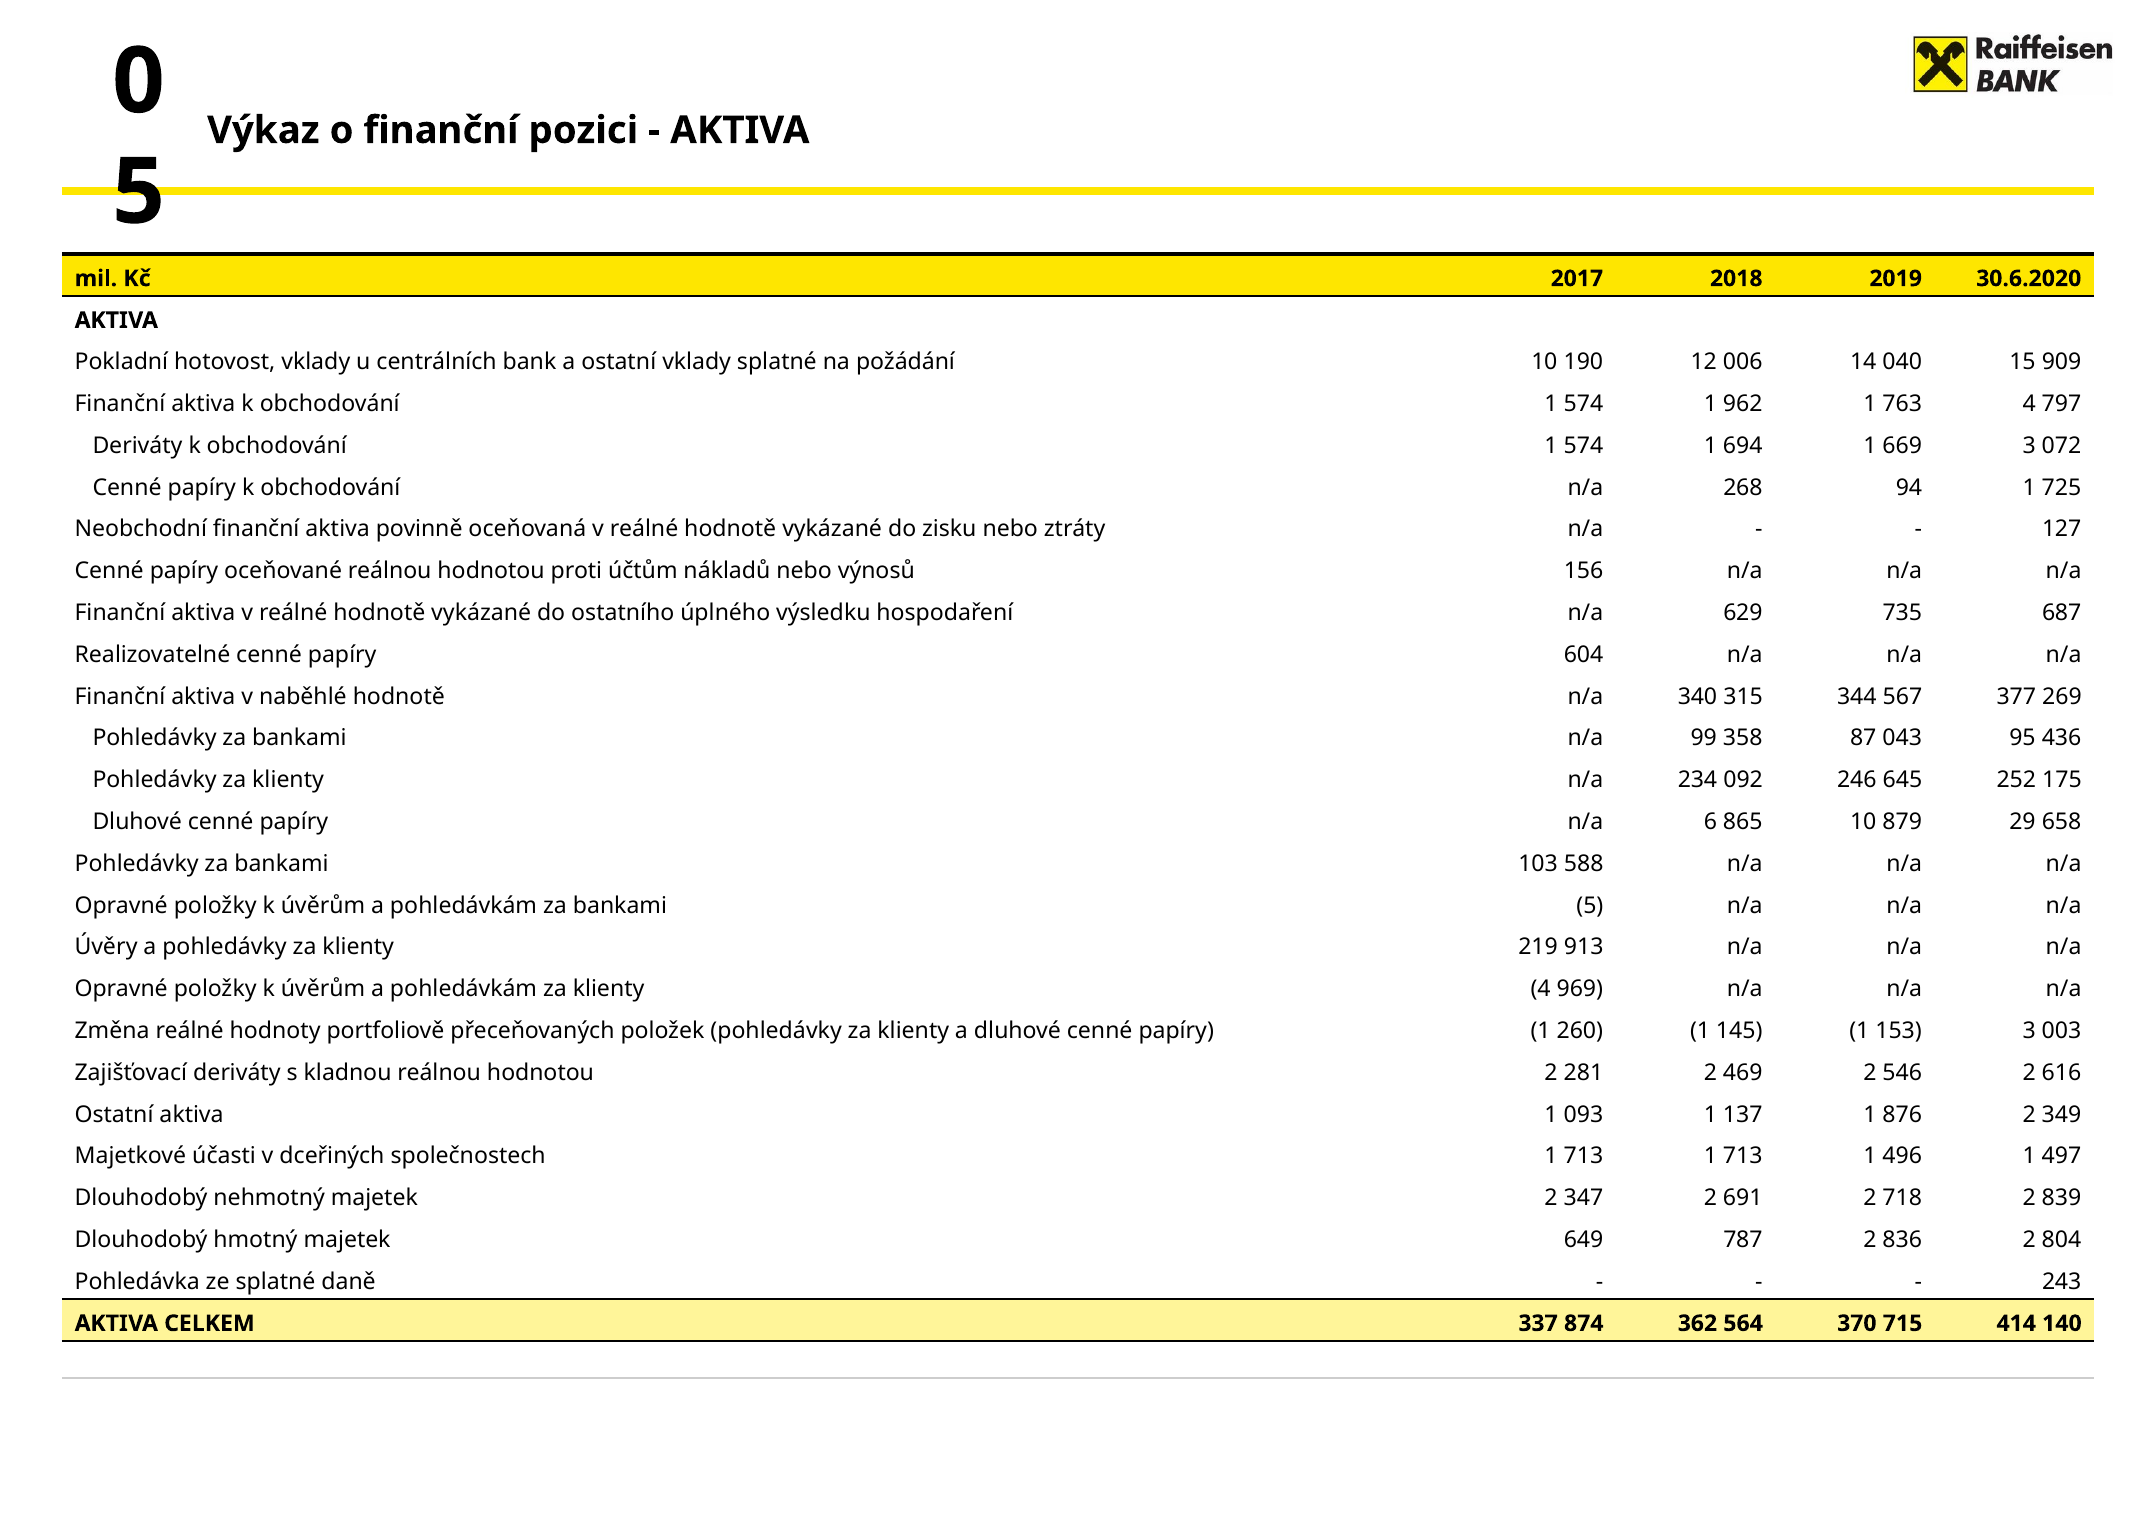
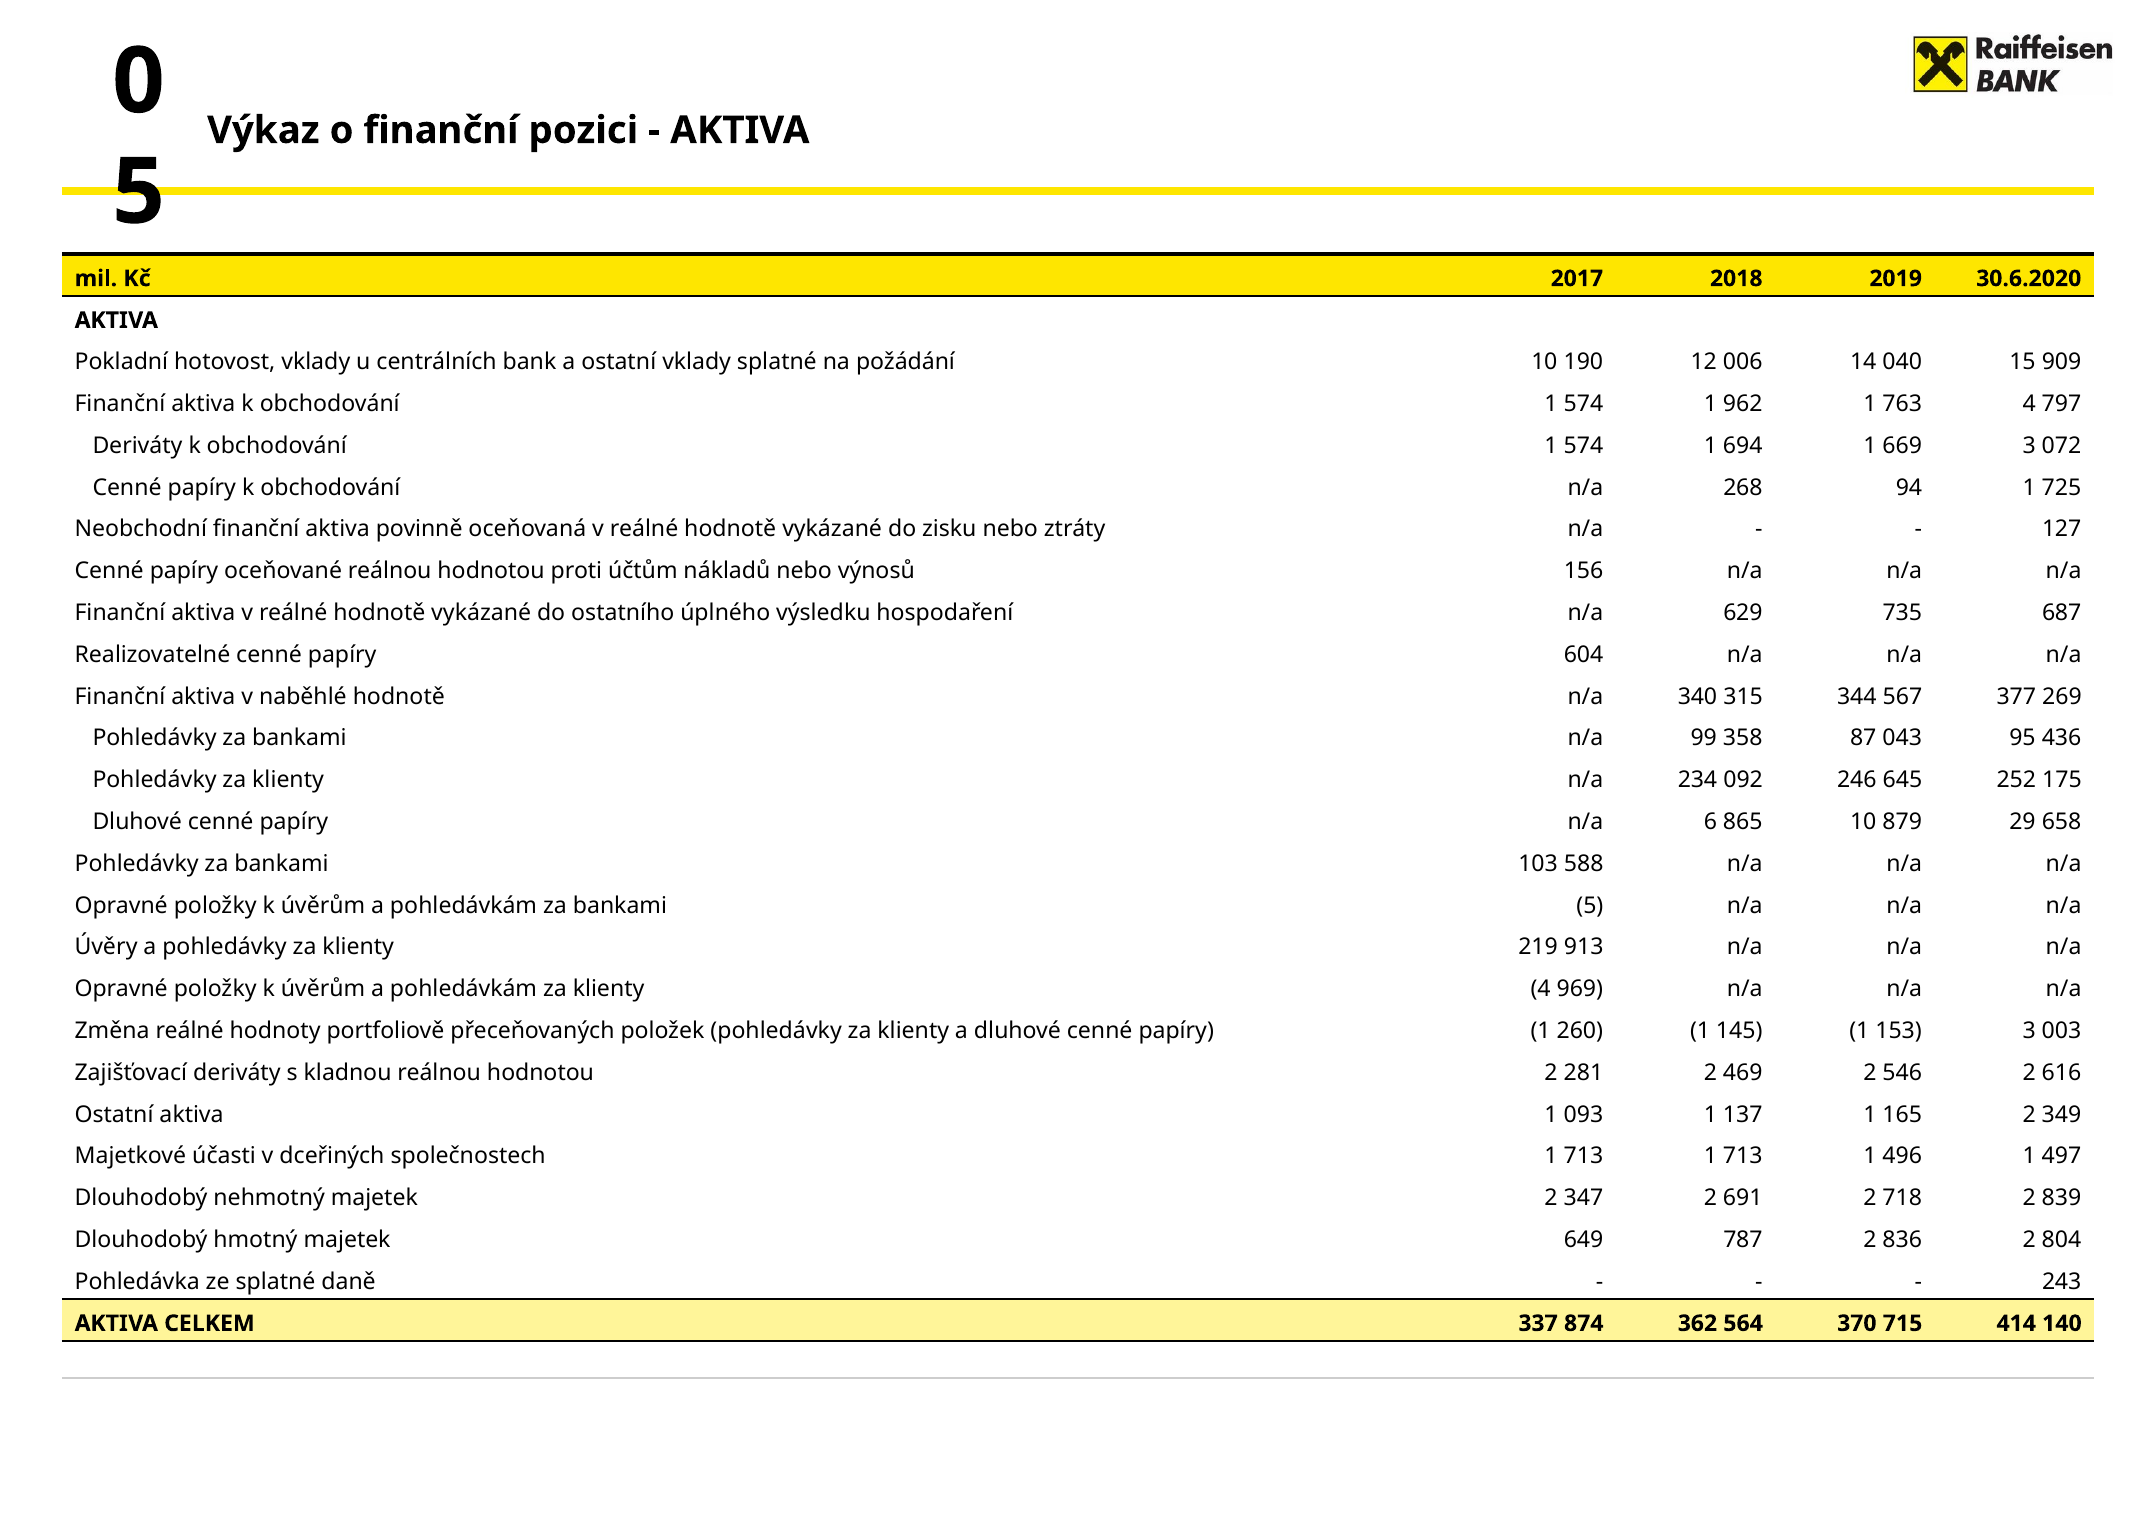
876: 876 -> 165
